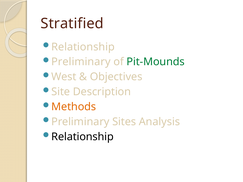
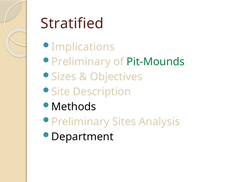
Relationship at (83, 47): Relationship -> Implications
West: West -> Sizes
Methods colour: orange -> black
Relationship at (83, 137): Relationship -> Department
